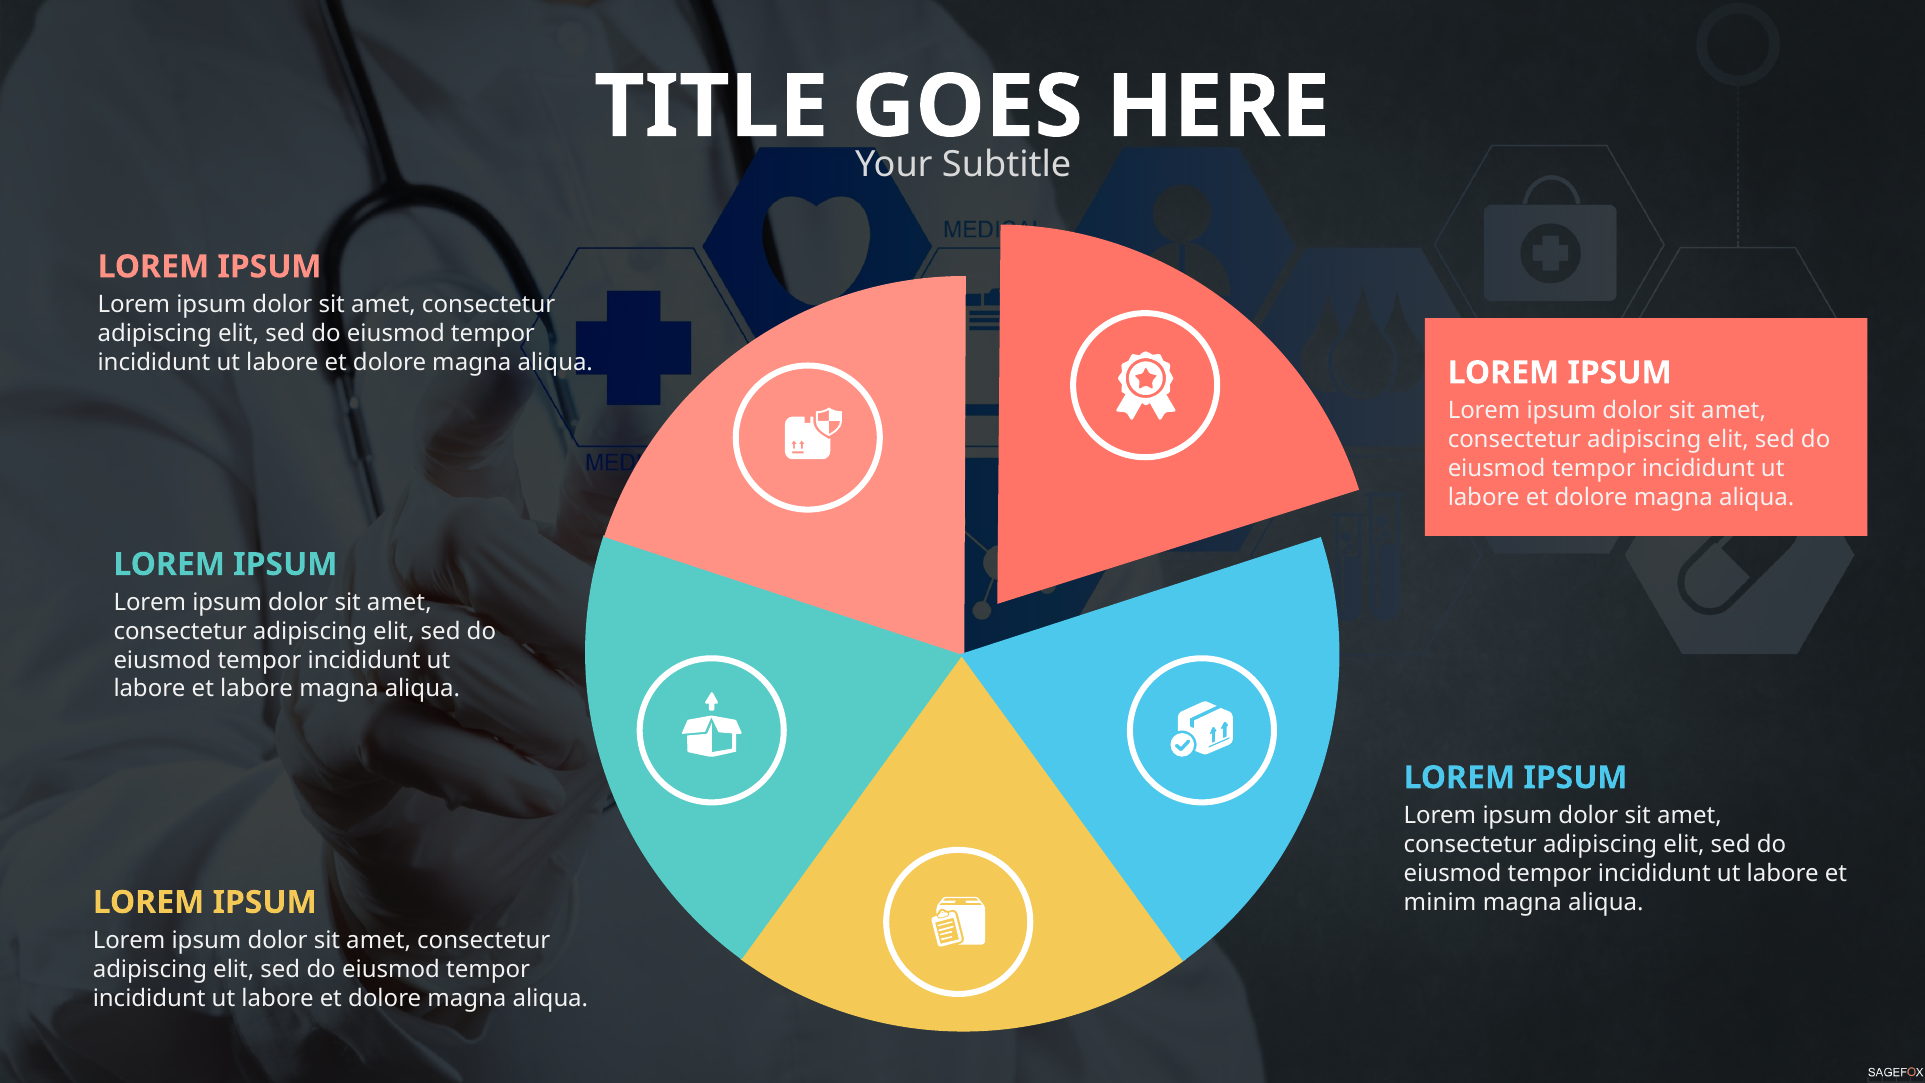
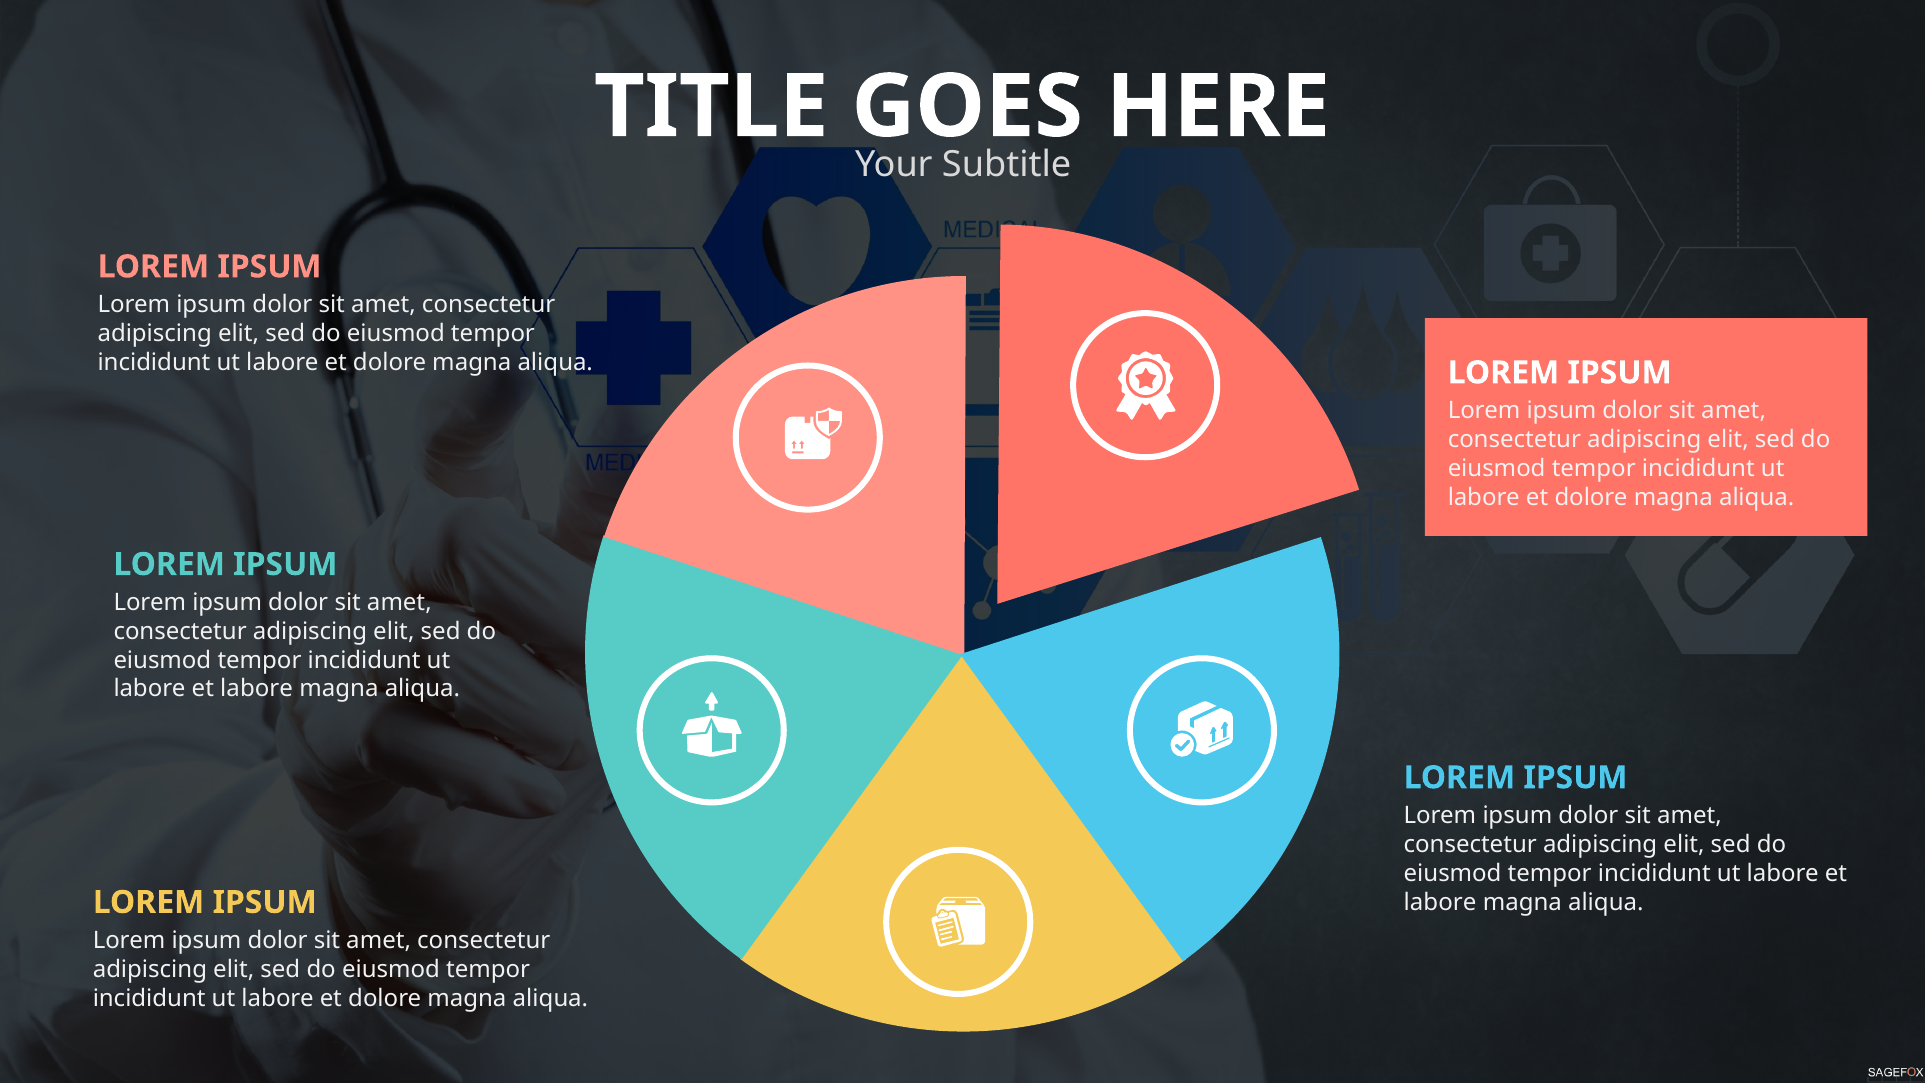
minim at (1440, 902): minim -> labore
